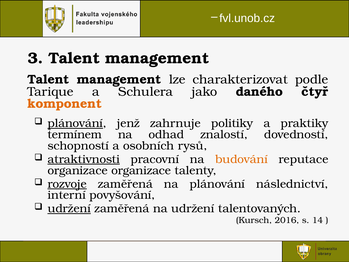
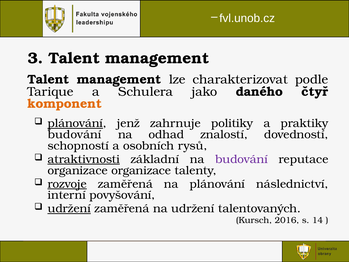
termínem at (75, 134): termínem -> budování
pracovní: pracovní -> základní
budování at (242, 159) colour: orange -> purple
